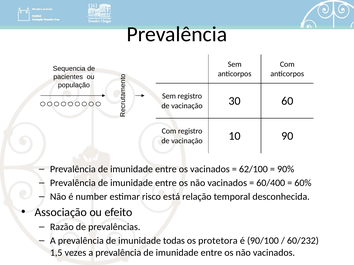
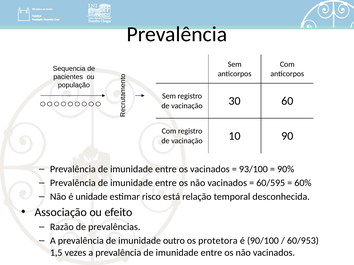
62/100: 62/100 -> 93/100
60/400: 60/400 -> 60/595
number: number -> unidade
todas: todas -> outro
60/232: 60/232 -> 60/953
